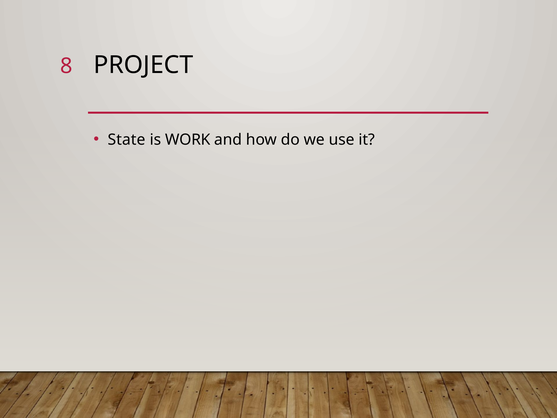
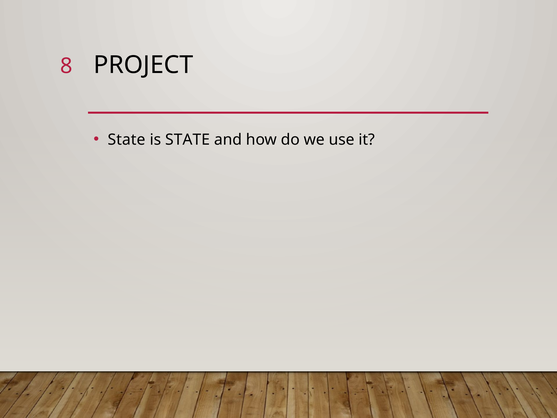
is WORK: WORK -> STATE
